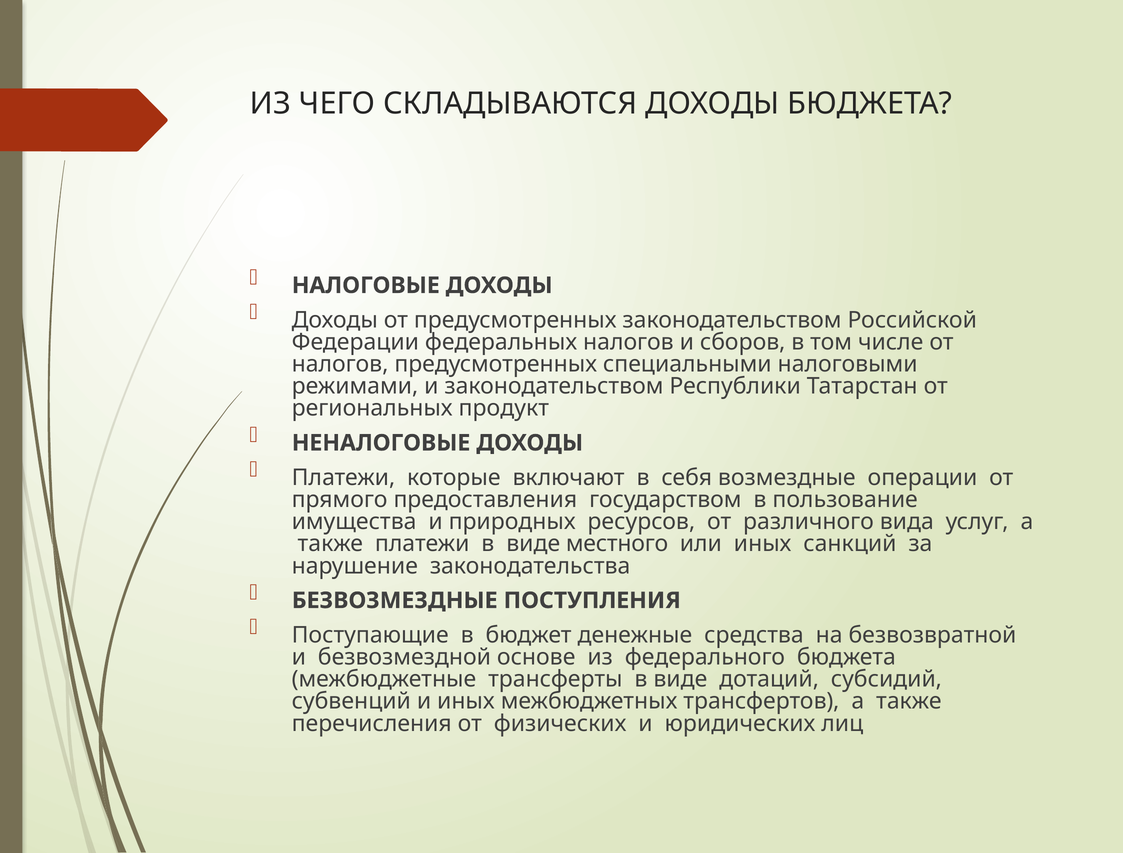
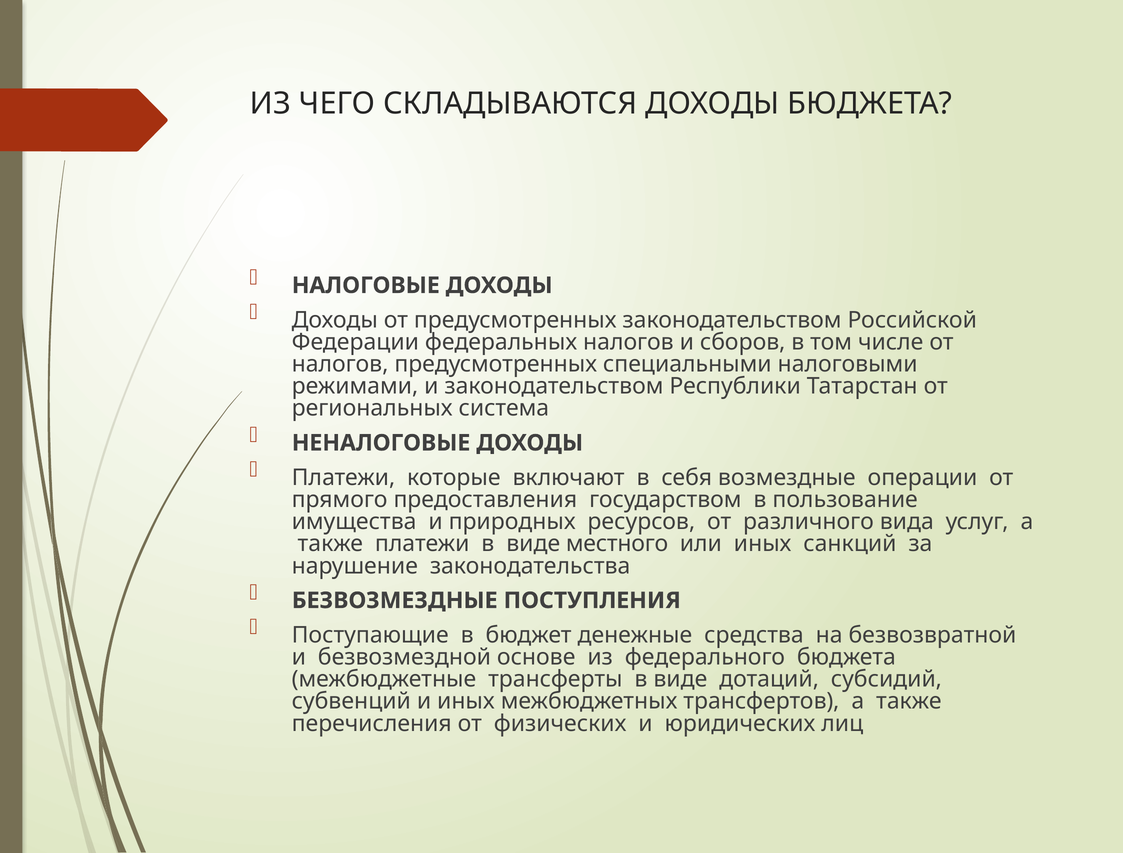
продукт: продукт -> система
